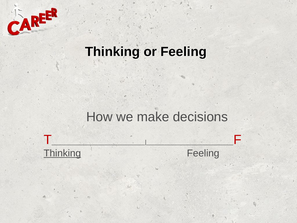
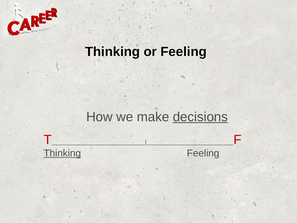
decisions underline: none -> present
